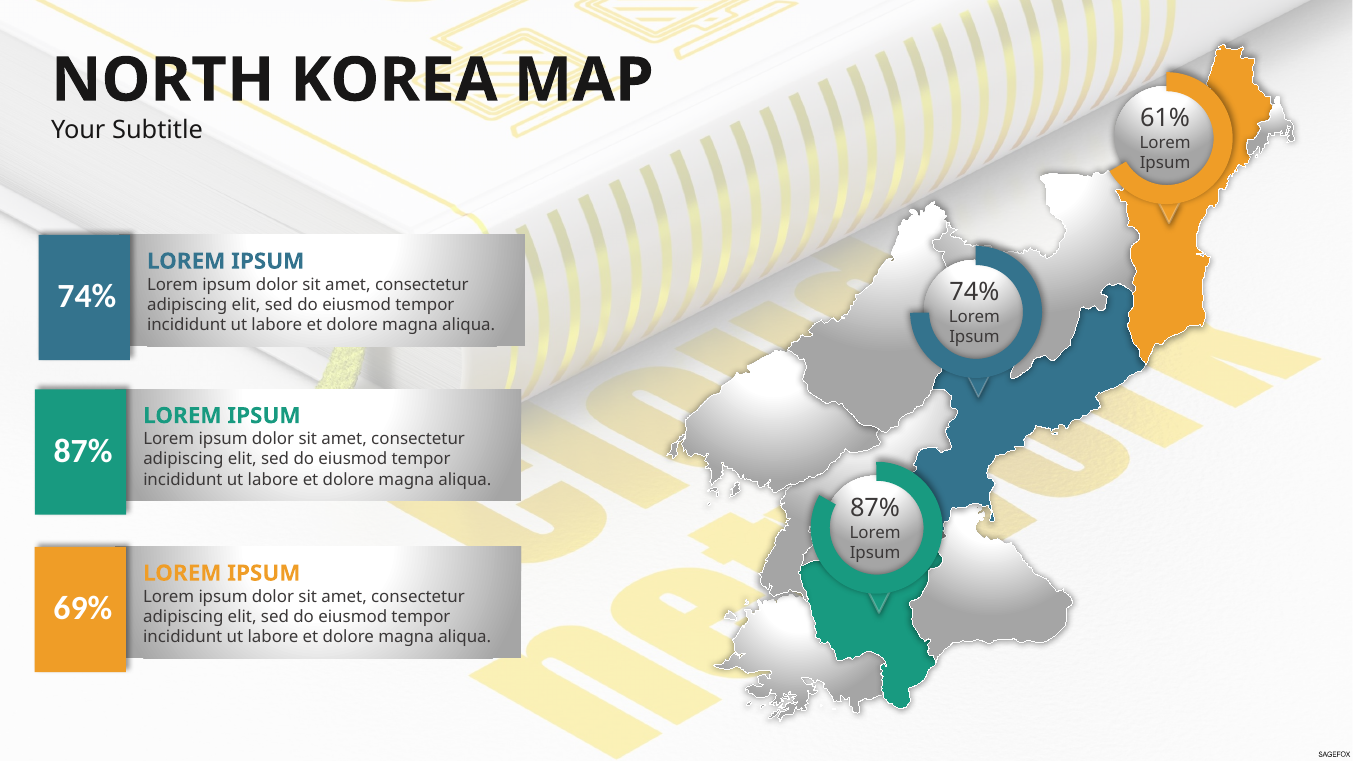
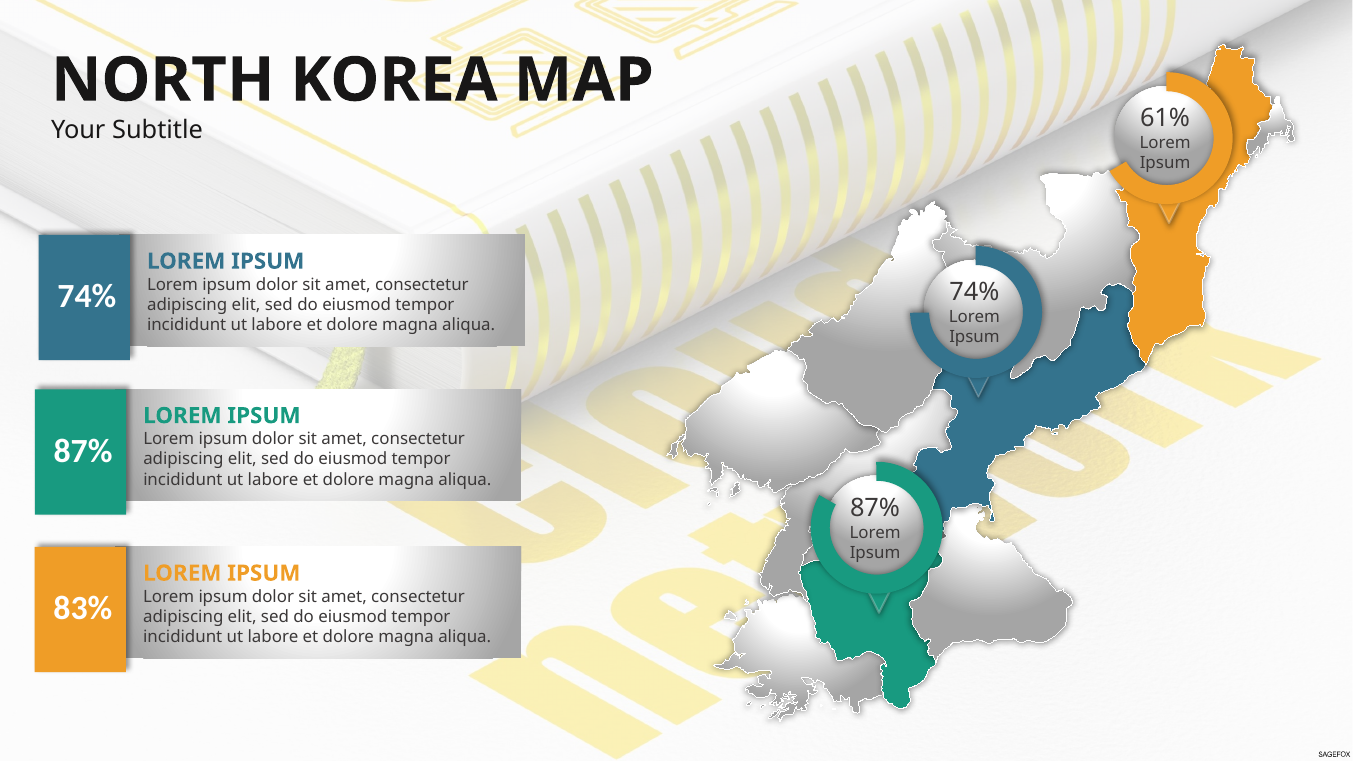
69%: 69% -> 83%
